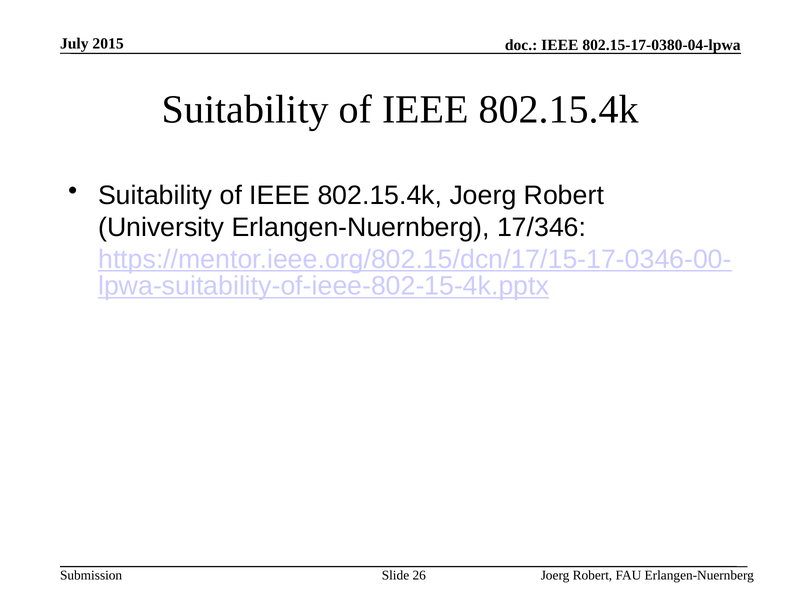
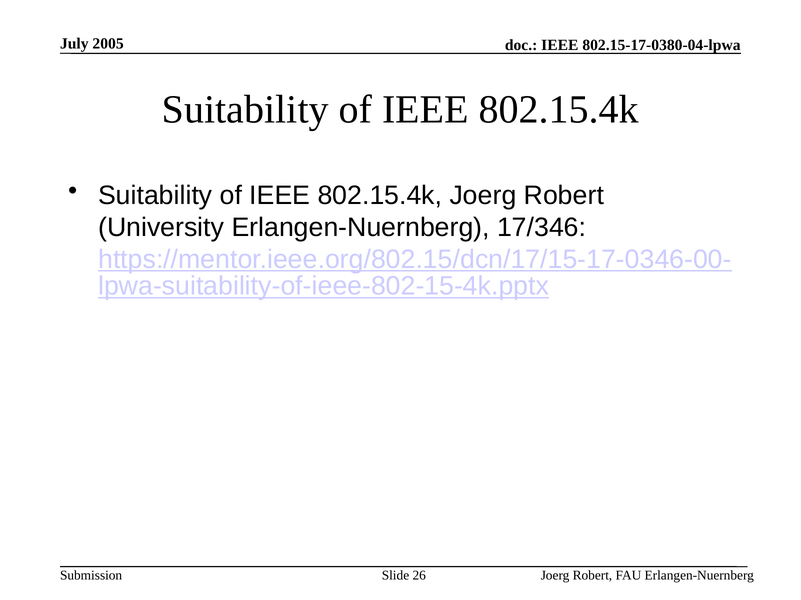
2015: 2015 -> 2005
